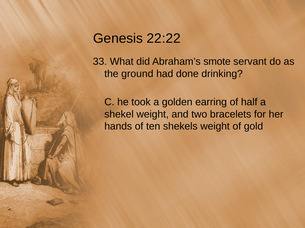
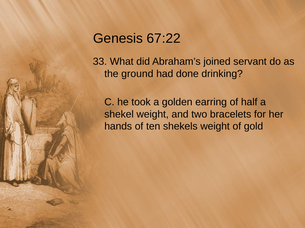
22:22: 22:22 -> 67:22
smote: smote -> joined
